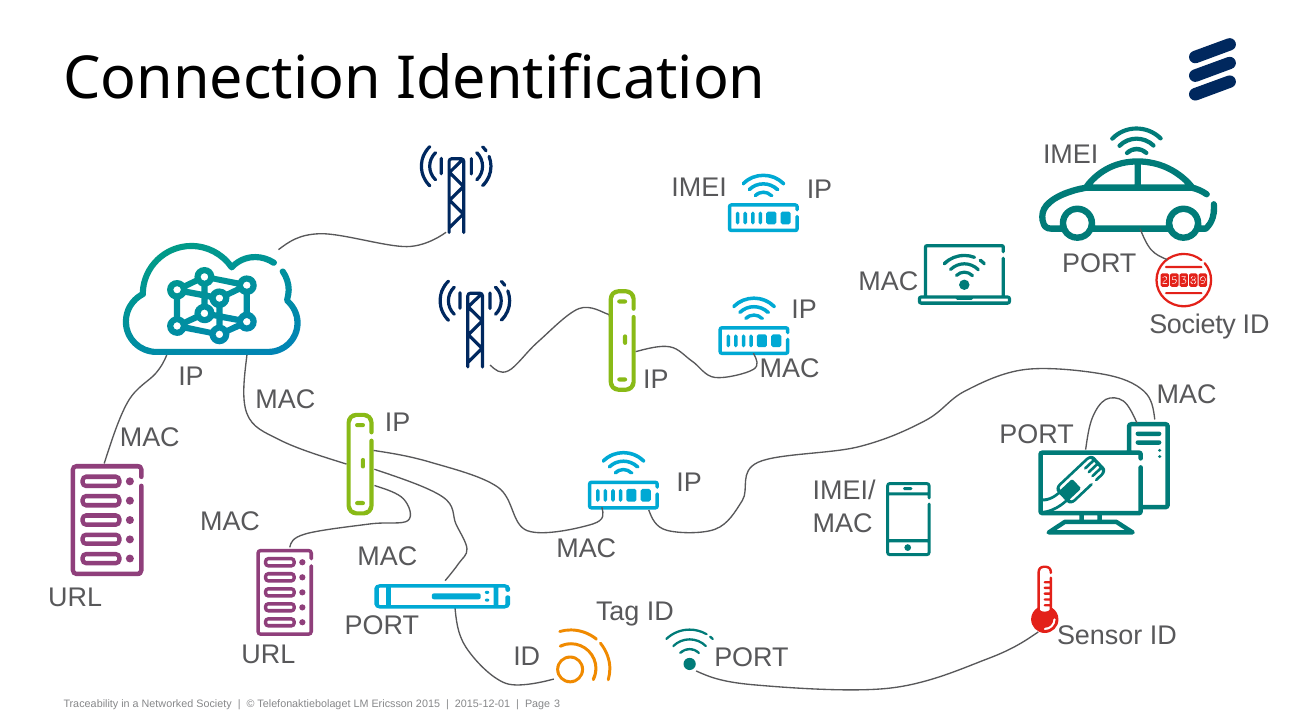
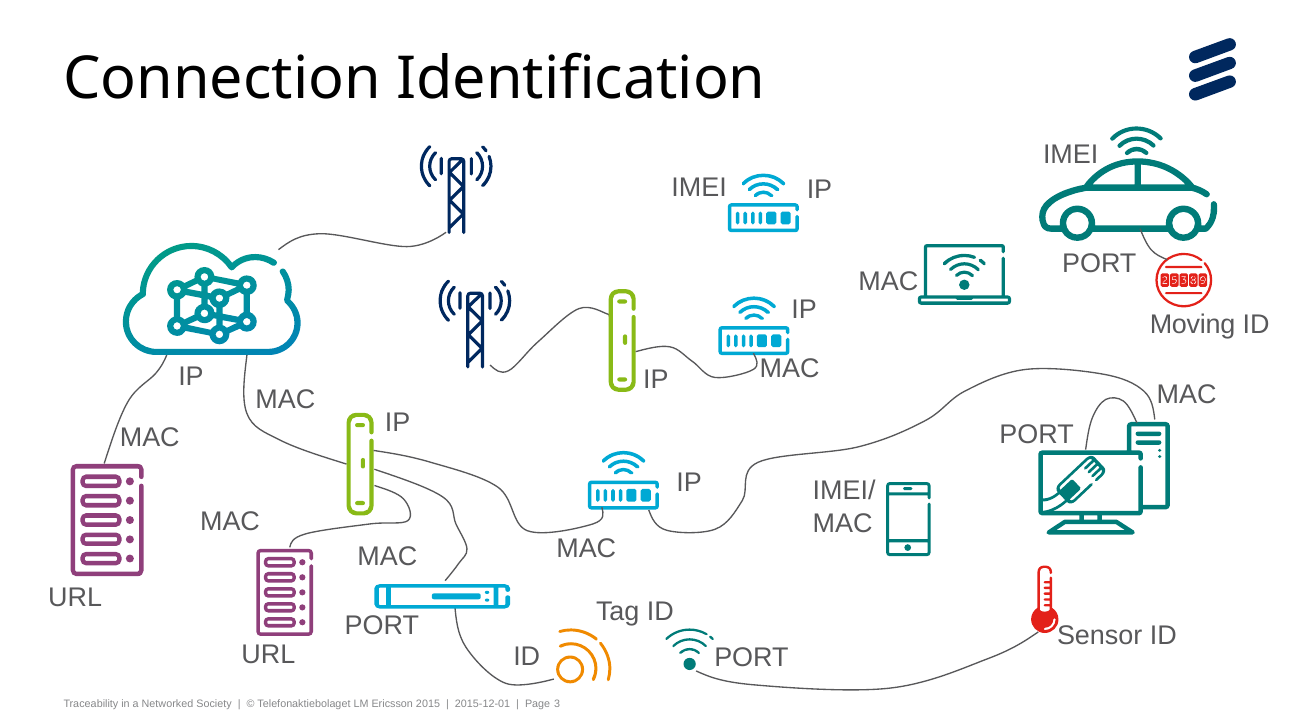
Society at (1193, 325): Society -> Moving
